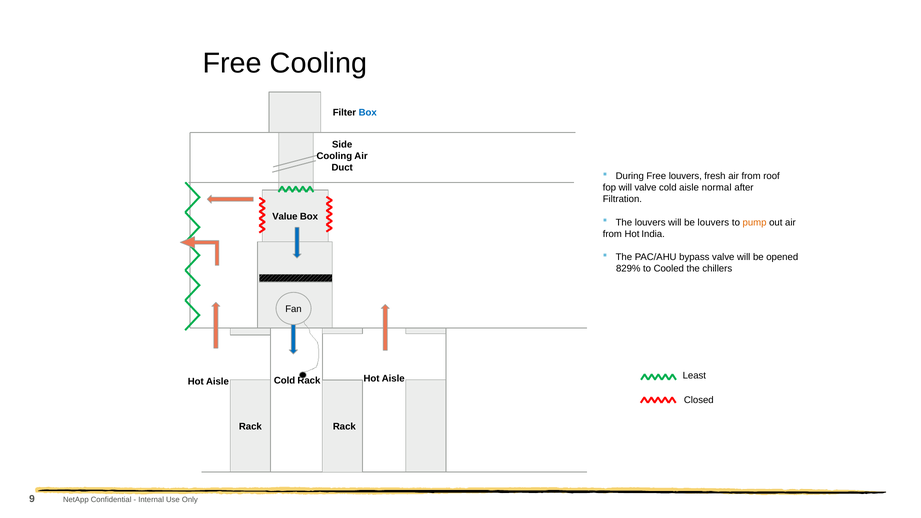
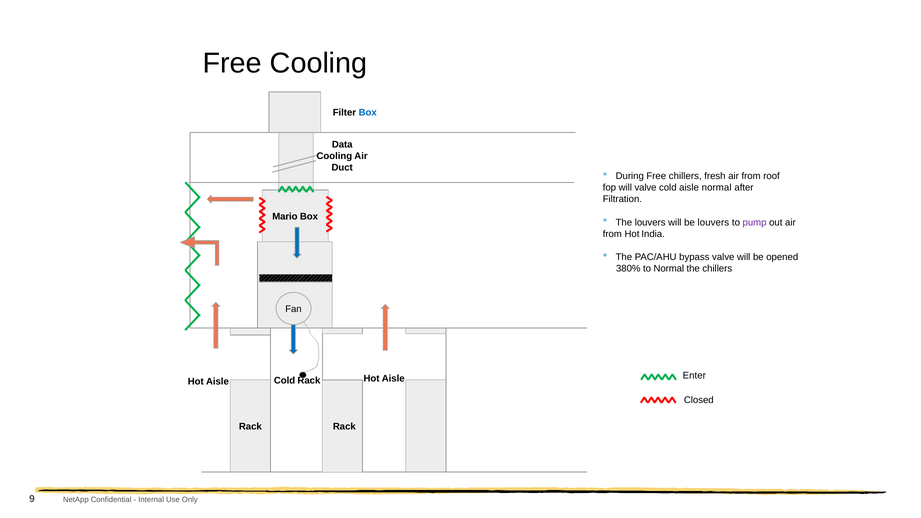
Side: Side -> Data
Free louvers: louvers -> chillers
Value: Value -> Mario
pump colour: orange -> purple
829%: 829% -> 380%
to Cooled: Cooled -> Normal
Least: Least -> Enter
